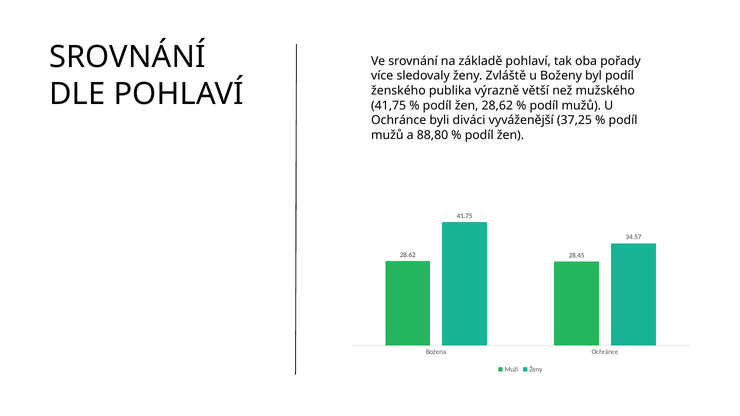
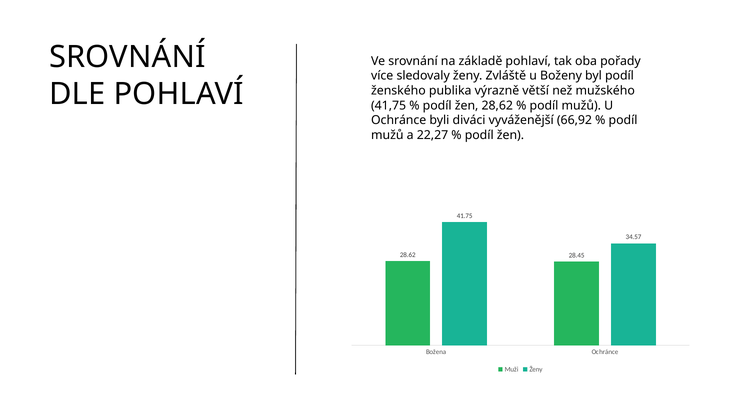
37,25: 37,25 -> 66,92
88,80: 88,80 -> 22,27
